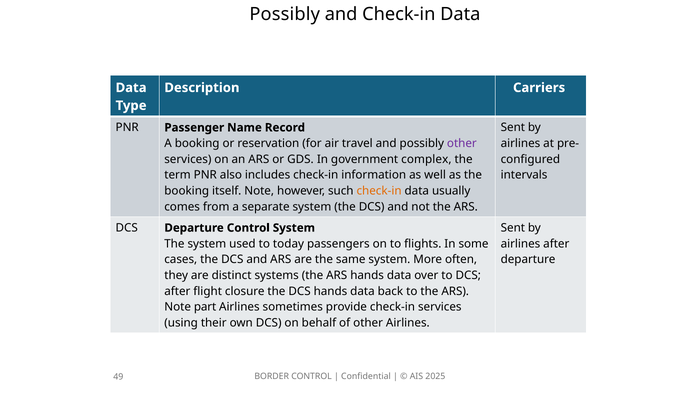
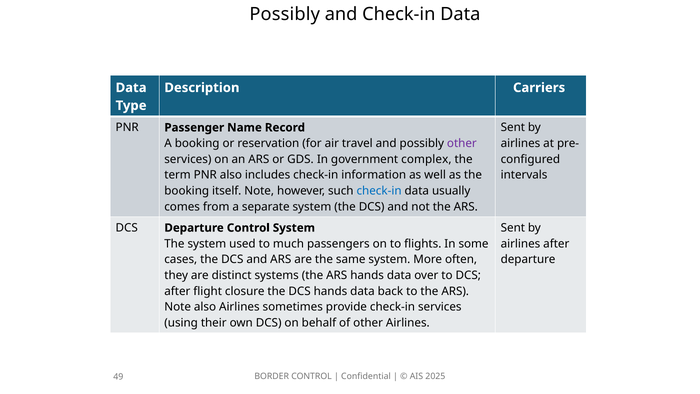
check-in at (379, 191) colour: orange -> blue
today: today -> much
Note part: part -> also
